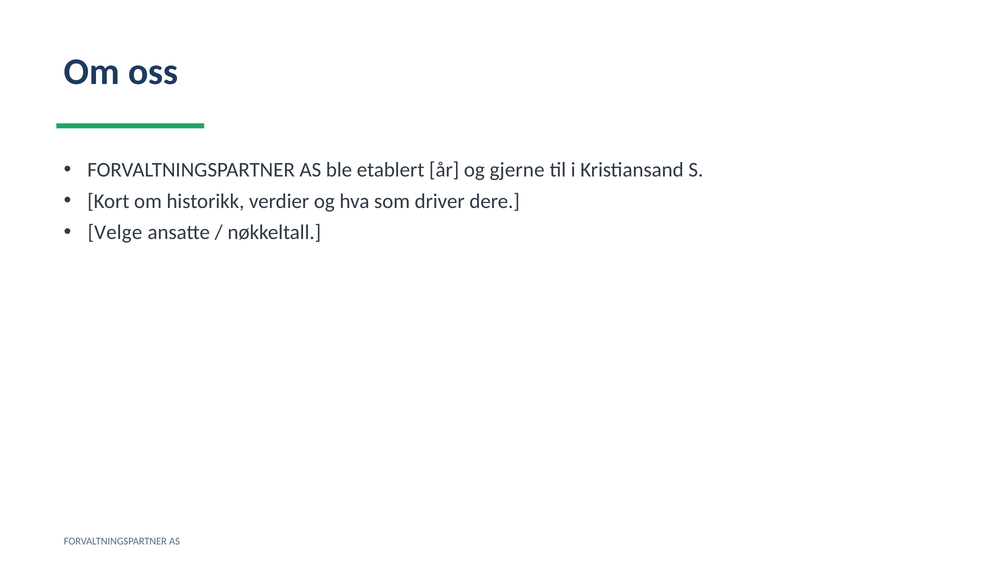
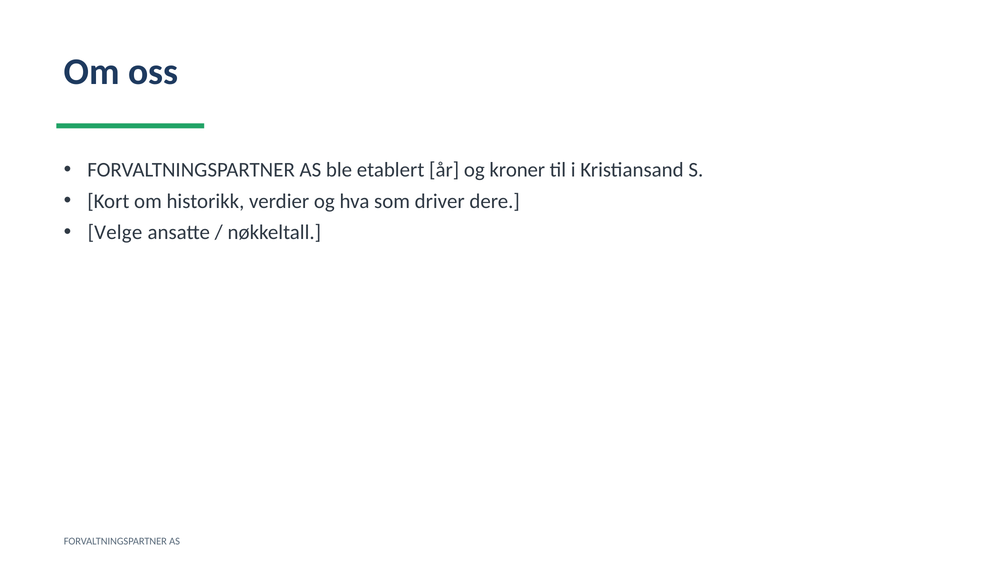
gjerne: gjerne -> kroner
